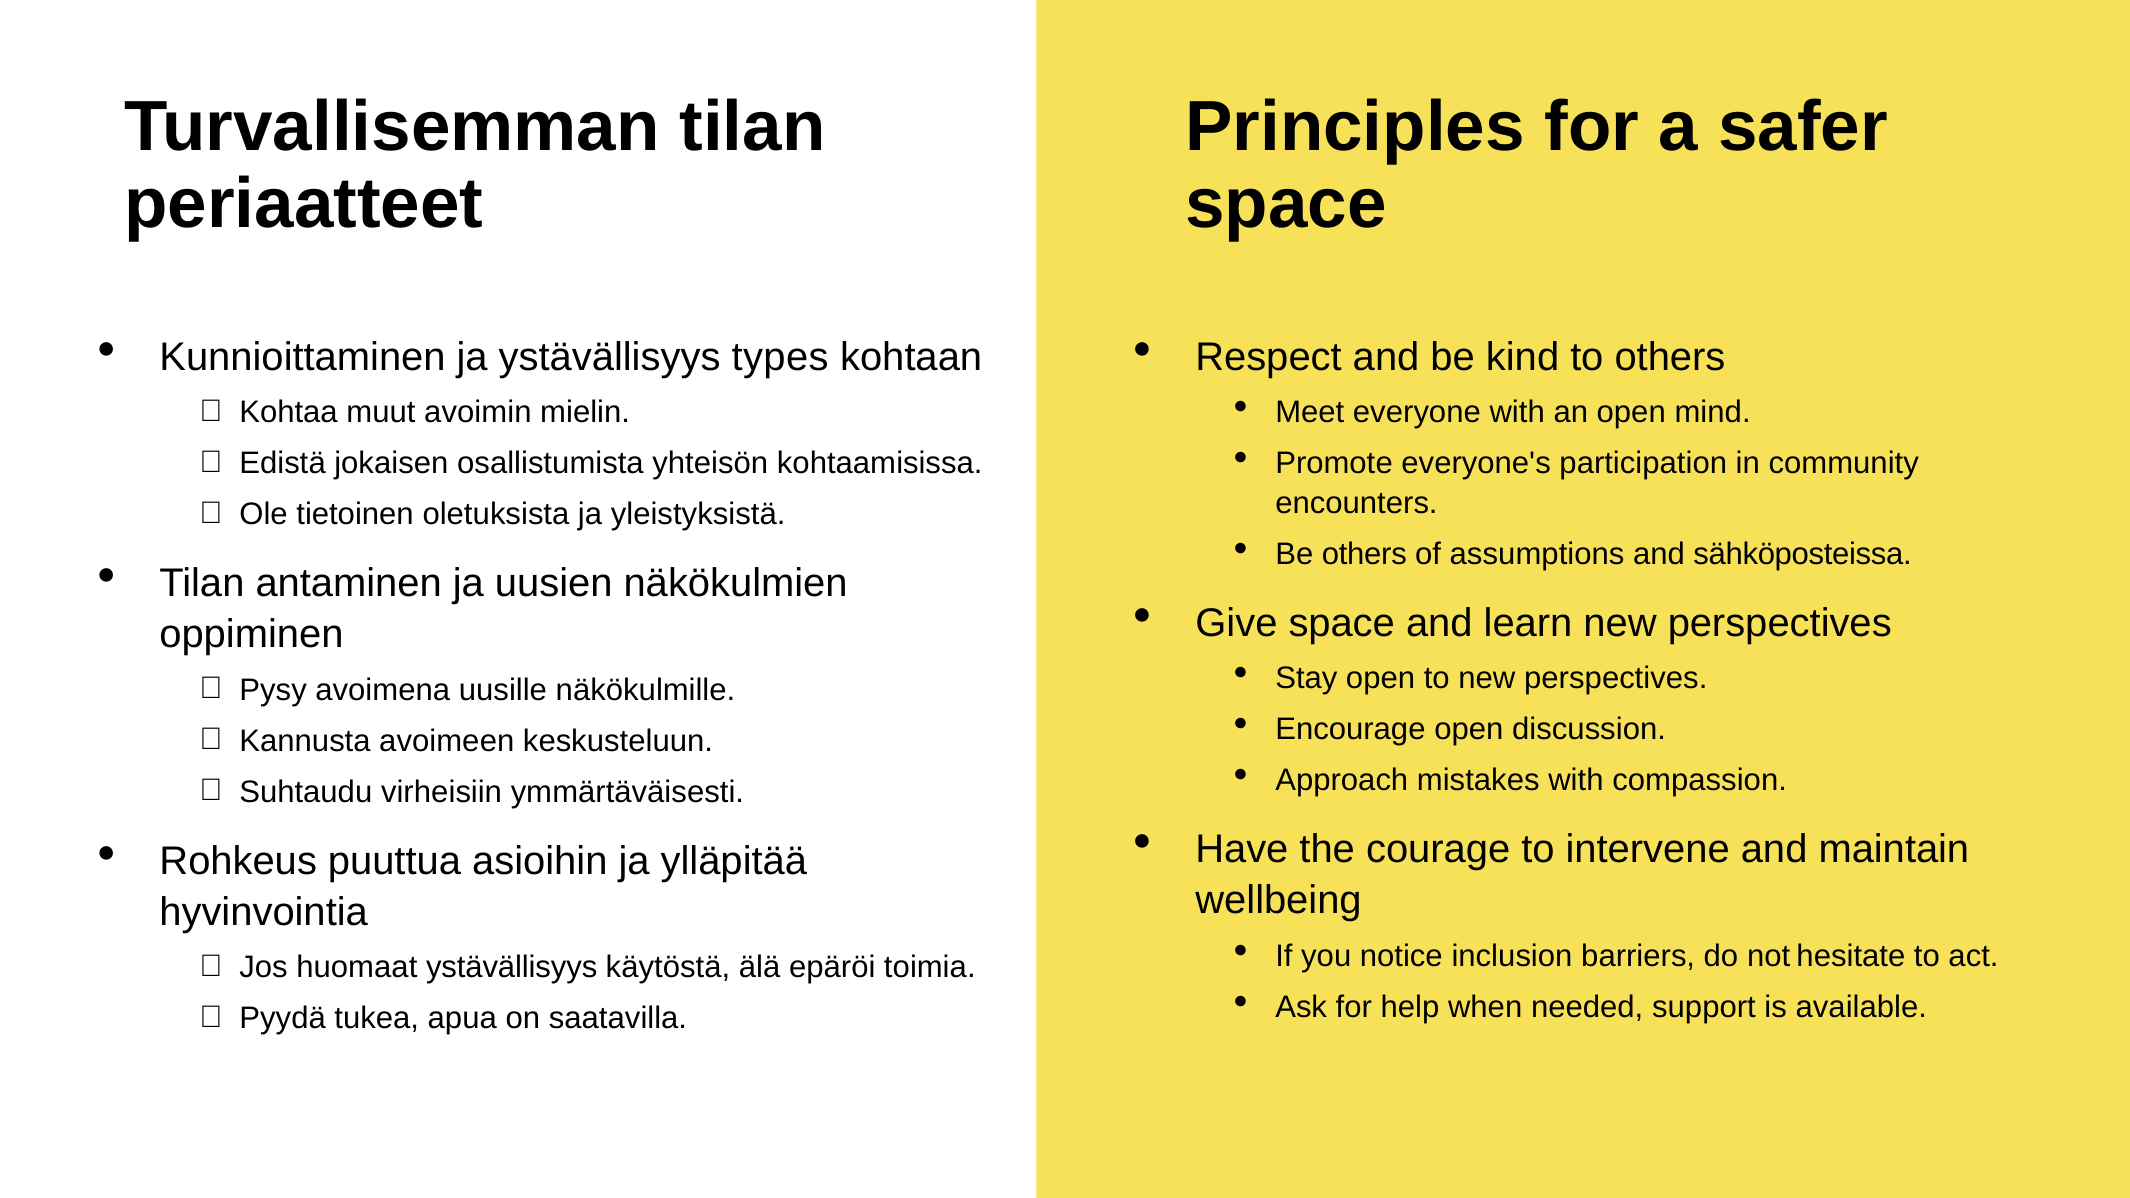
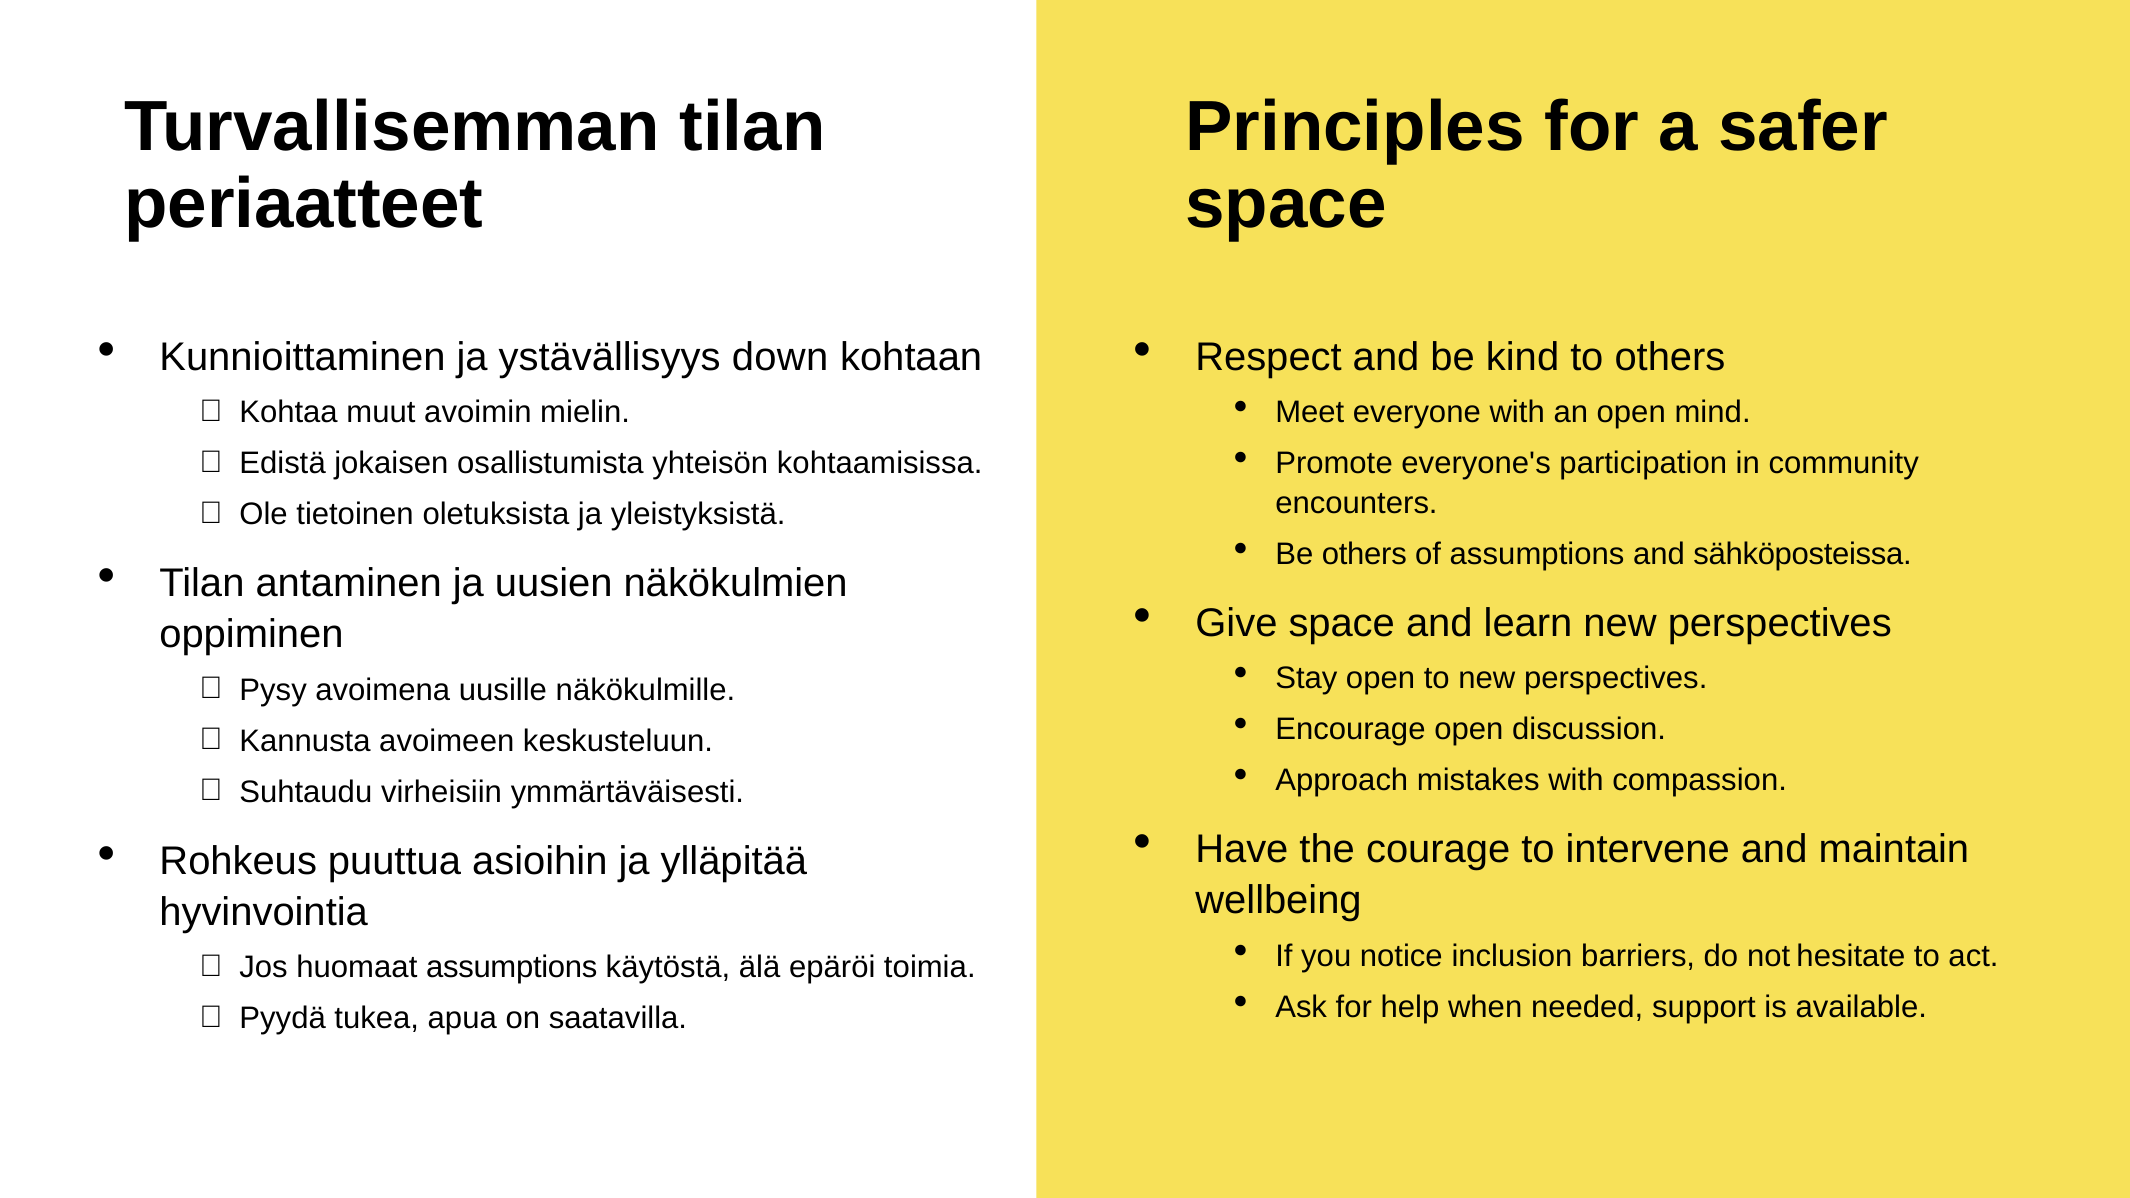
types: types -> down
huomaat ystävällisyys: ystävällisyys -> assumptions
